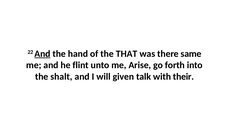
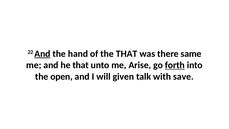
he flint: flint -> that
forth underline: none -> present
shalt: shalt -> open
their: their -> save
